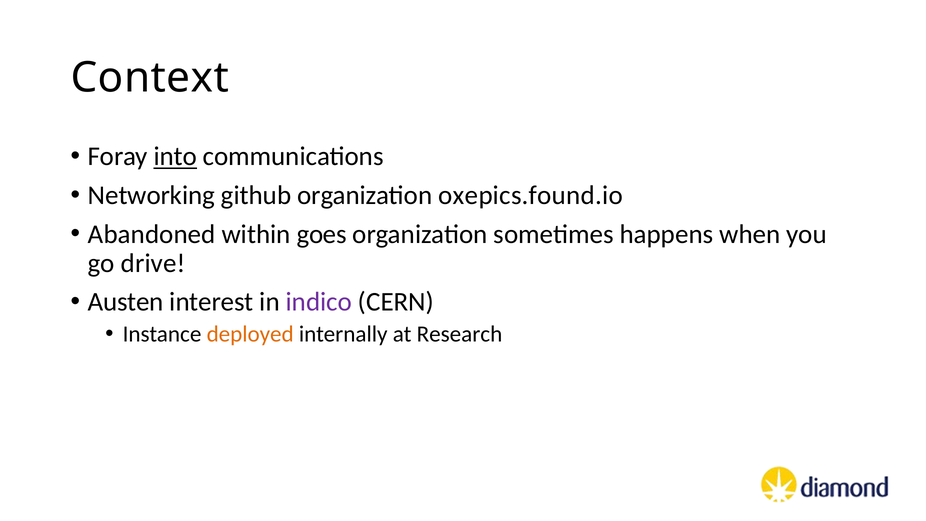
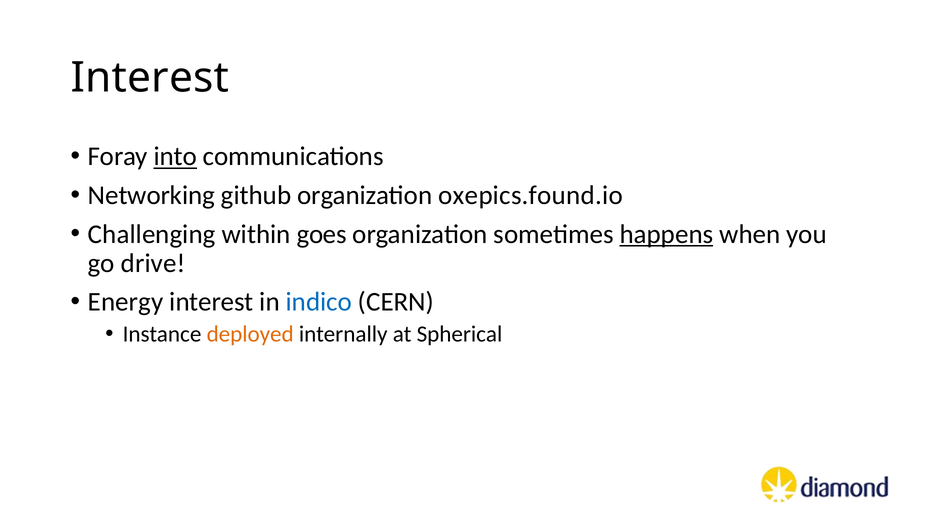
Context at (150, 78): Context -> Interest
Abandoned: Abandoned -> Challenging
happens underline: none -> present
Austen: Austen -> Energy
indico colour: purple -> blue
Research: Research -> Spherical
